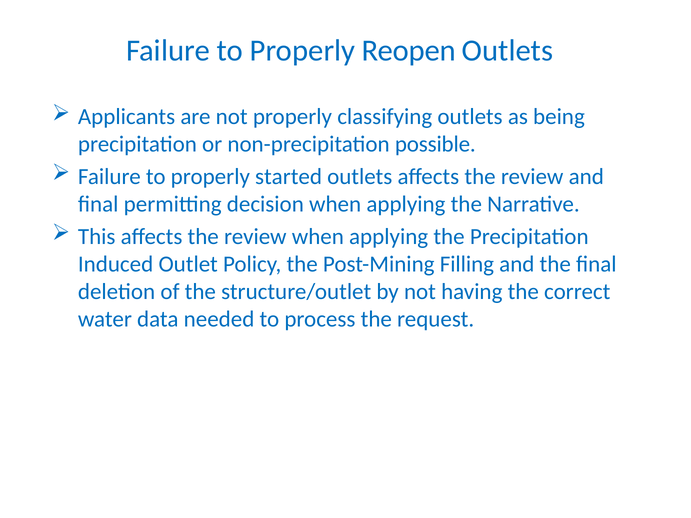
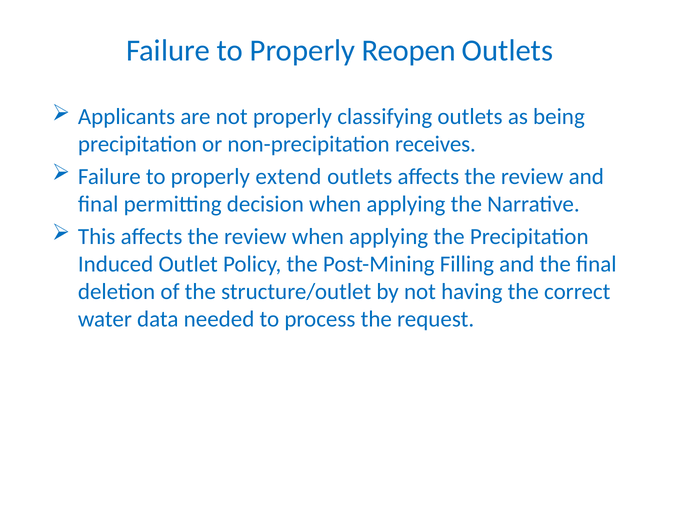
possible: possible -> receives
started: started -> extend
